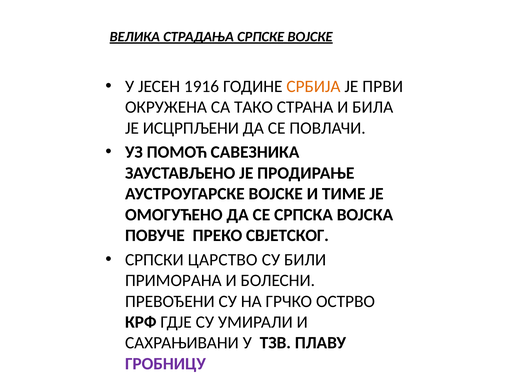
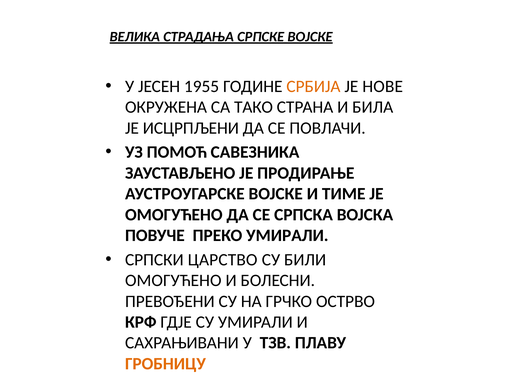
1916: 1916 -> 1955
ПРВИ: ПРВИ -> НОВЕ
ПРЕКО СВЈЕТСКОГ: СВЈЕТСКОГ -> УМИРАЛИ
ПРИМОРАНА at (173, 280): ПРИМОРАНА -> ОМОГУЋЕНО
ГРОБНИЦУ colour: purple -> orange
